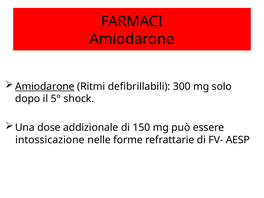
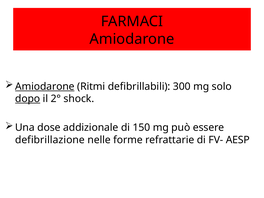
dopo underline: none -> present
5°: 5° -> 2°
intossicazione: intossicazione -> defibrillazione
